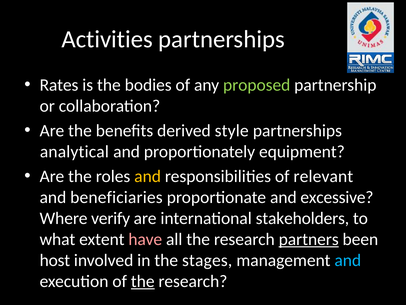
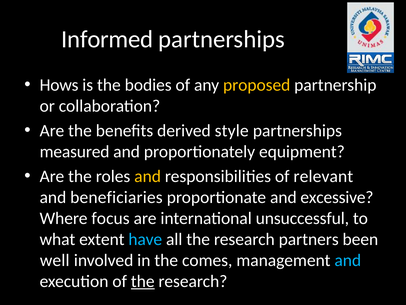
Activities: Activities -> Informed
Rates: Rates -> Hows
proposed colour: light green -> yellow
analytical: analytical -> measured
verify: verify -> focus
stakeholders: stakeholders -> unsuccessful
have colour: pink -> light blue
partners underline: present -> none
host: host -> well
stages: stages -> comes
